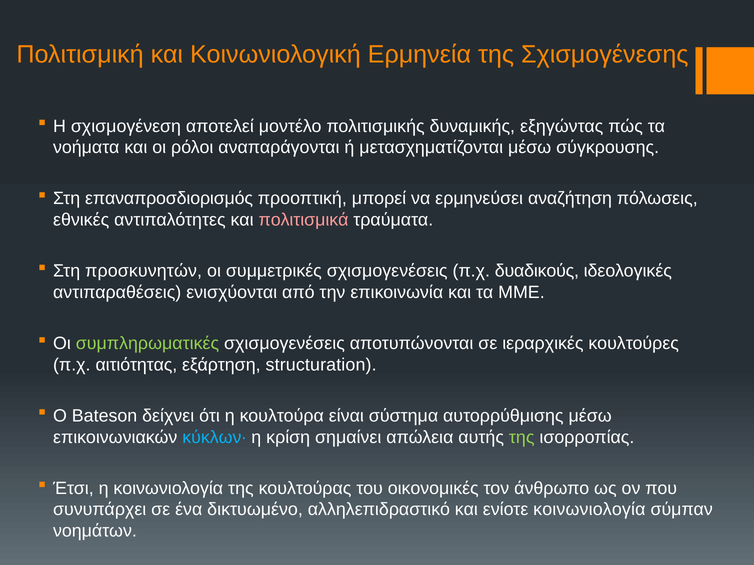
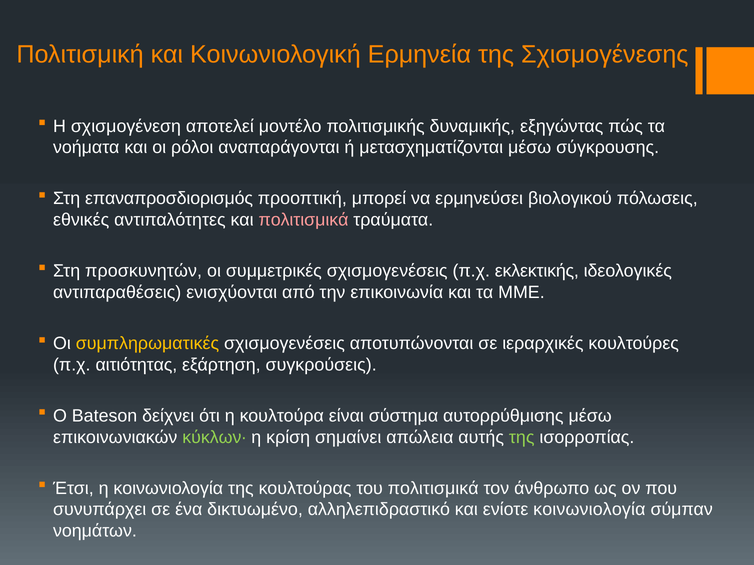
αναζήτηση: αναζήτηση -> βιολογικού
δυαδικούς: δυαδικούς -> εκλεκτικής
συμπληρωματικές colour: light green -> yellow
structuration: structuration -> συγκρούσεις
κύκλων∙ colour: light blue -> light green
του οικονομικές: οικονομικές -> πολιτισμικά
